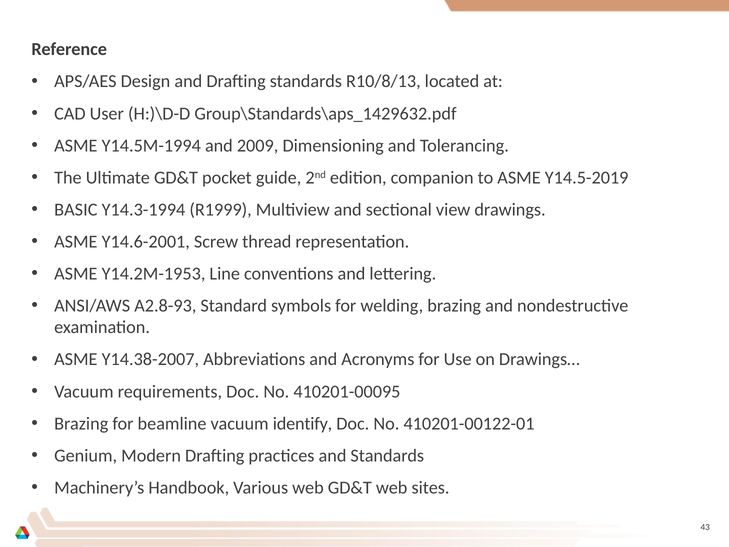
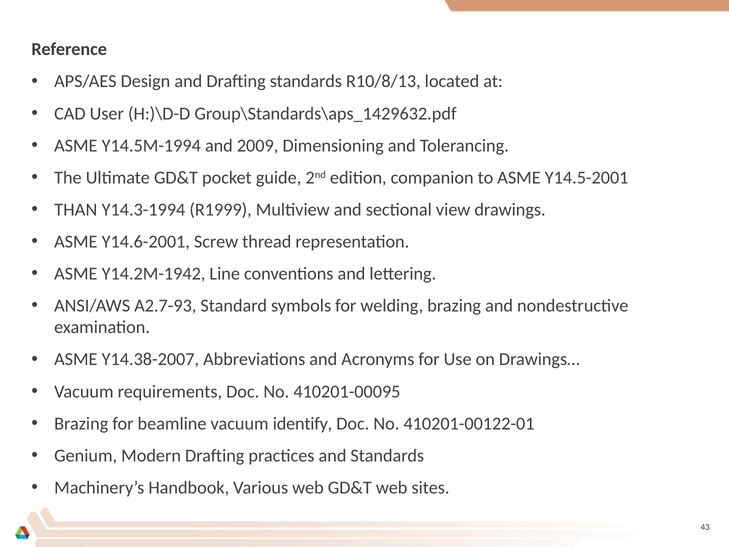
Y14.5-2019: Y14.5-2019 -> Y14.5-2001
BASIC: BASIC -> THAN
Y14.2M-1953: Y14.2M-1953 -> Y14.2M-1942
A2.8-93: A2.8-93 -> A2.7-93
